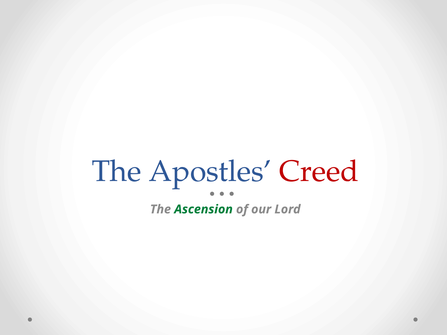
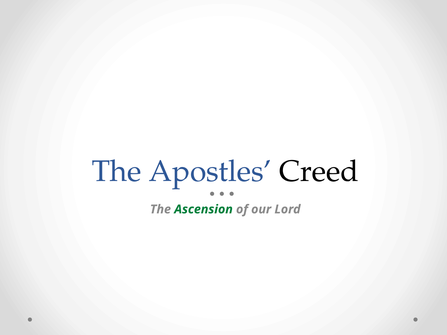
Creed colour: red -> black
